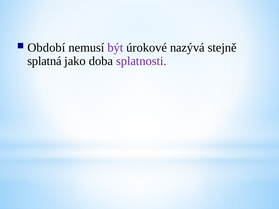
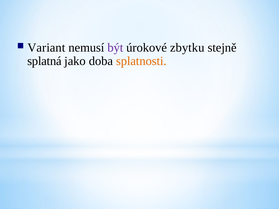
Období: Období -> Variant
nazývá: nazývá -> zbytku
splatnosti colour: purple -> orange
